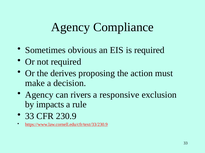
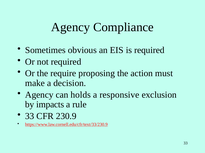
derives: derives -> require
rivers: rivers -> holds
